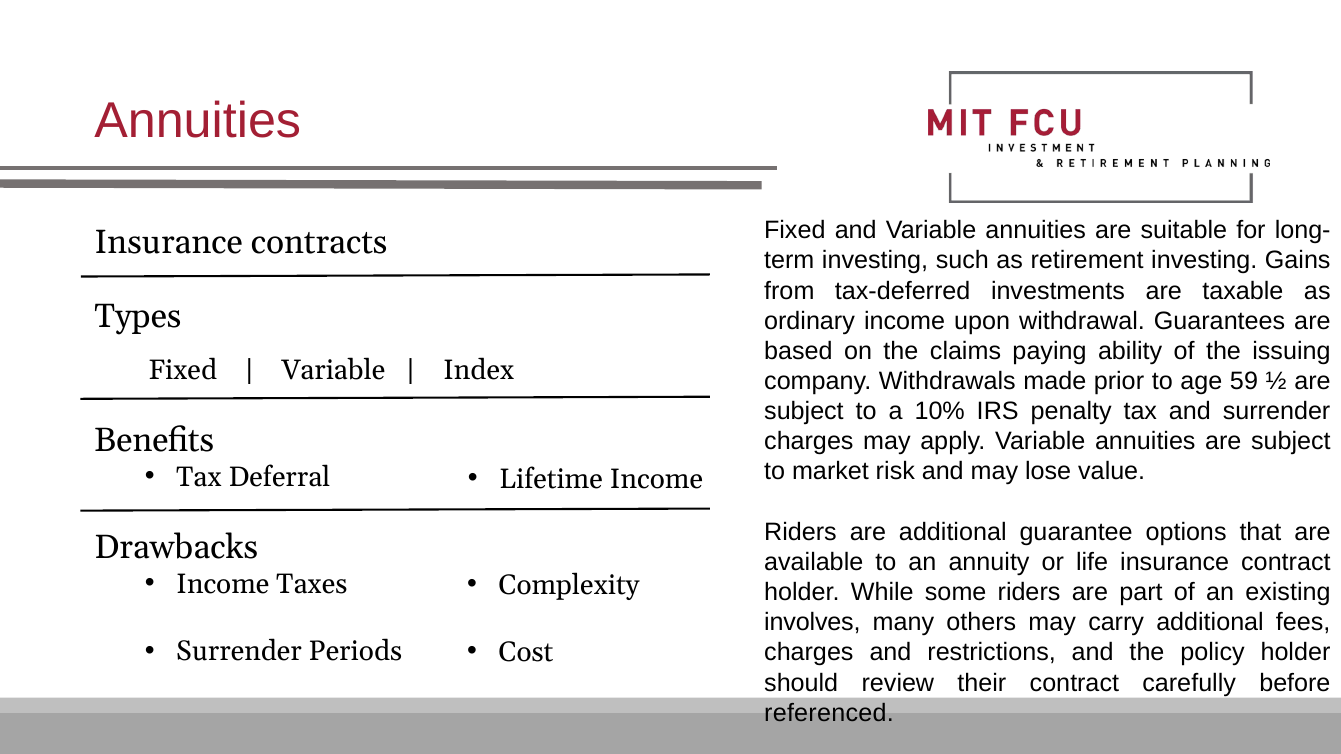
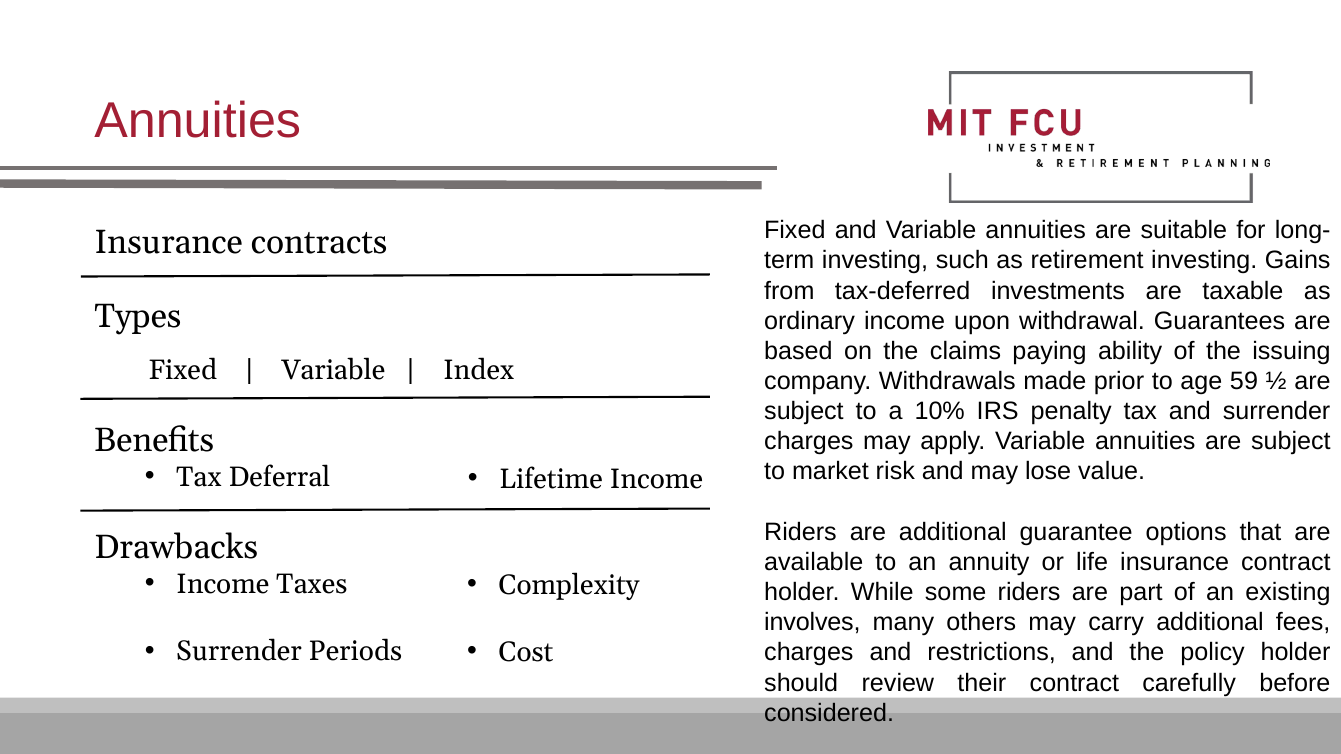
referenced: referenced -> considered
